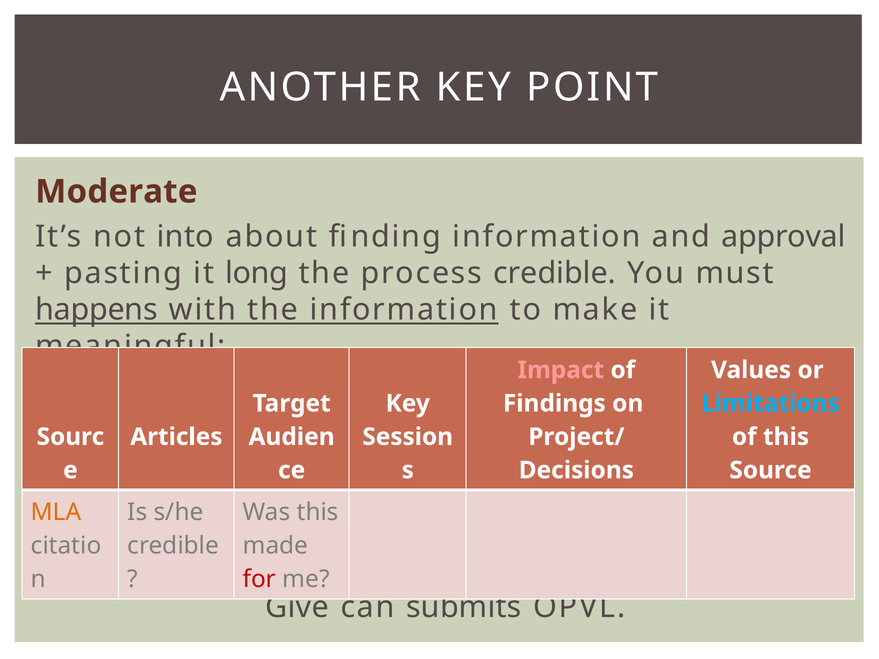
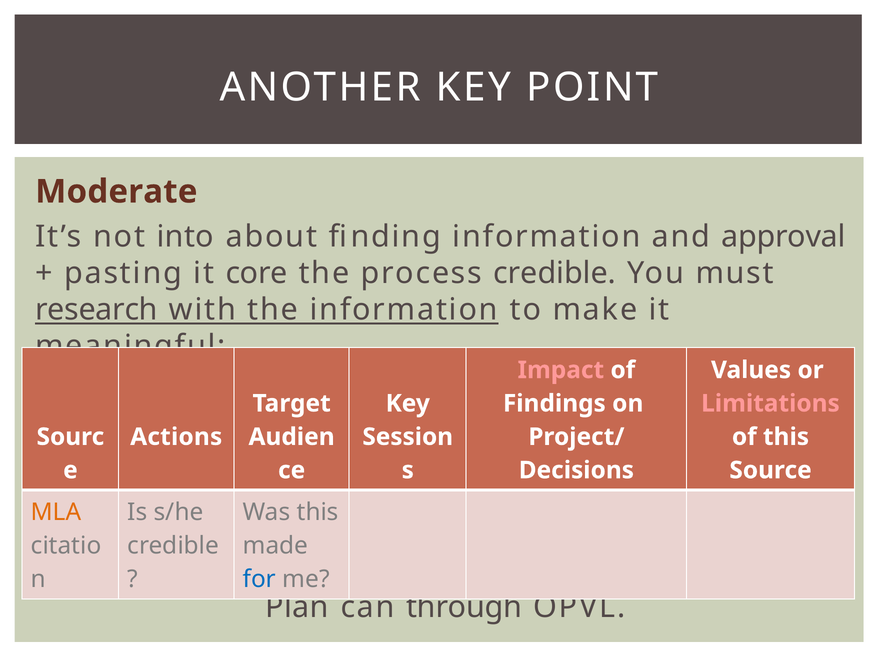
long: long -> core
happens: happens -> research
Limitations colour: light blue -> pink
Articles: Articles -> Actions
for colour: red -> blue
Give: Give -> Plan
submits: submits -> through
